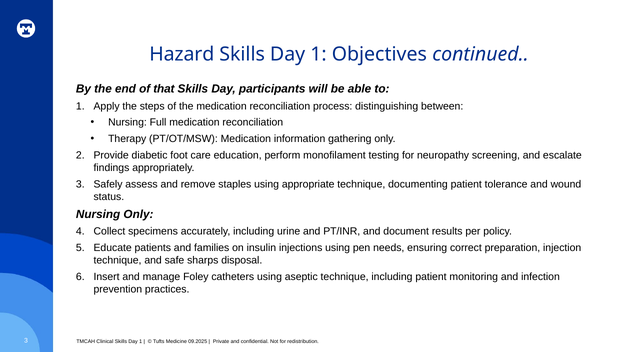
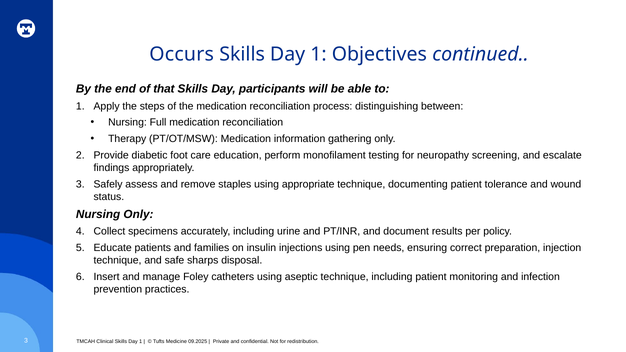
Hazard: Hazard -> Occurs
